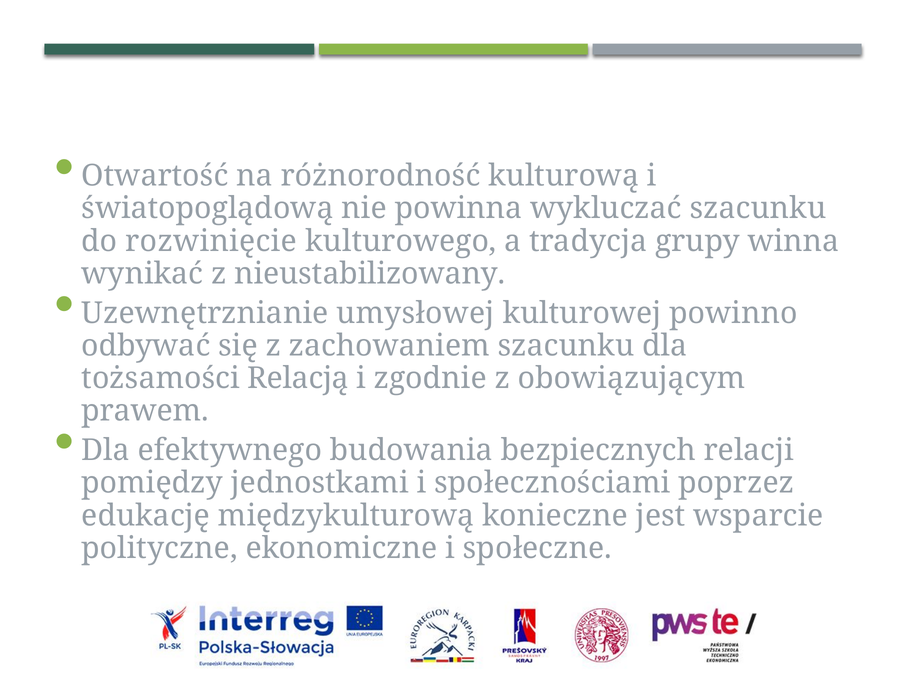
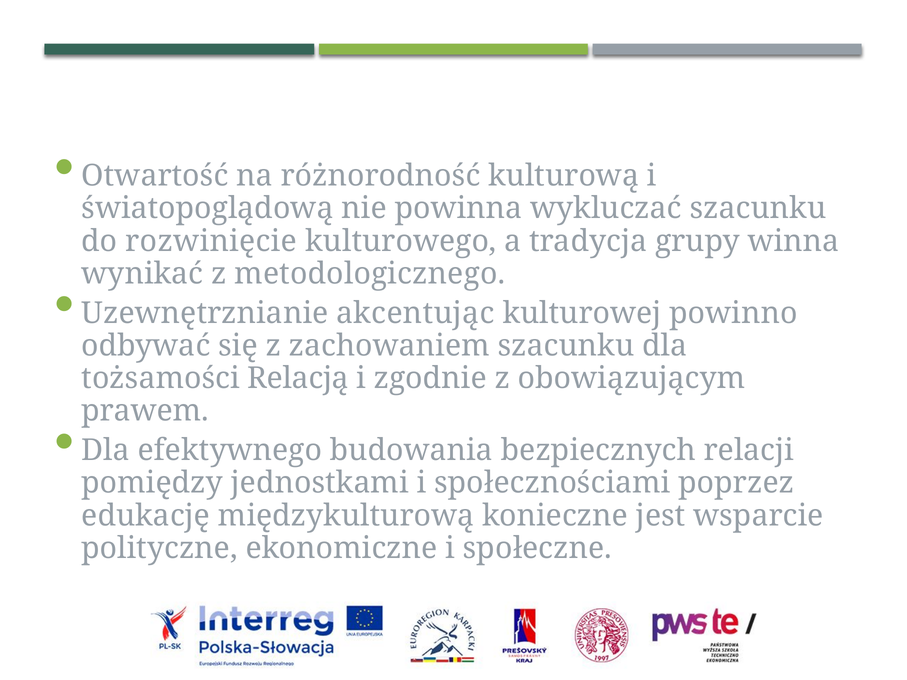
nieustabilizowany: nieustabilizowany -> metodologicznego
umysłowej: umysłowej -> akcentując
